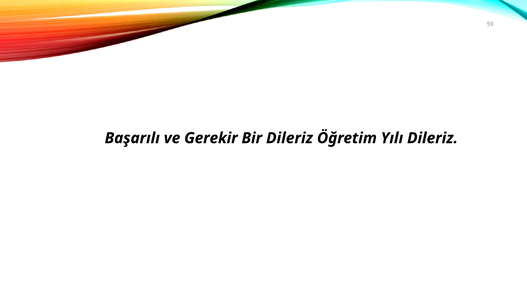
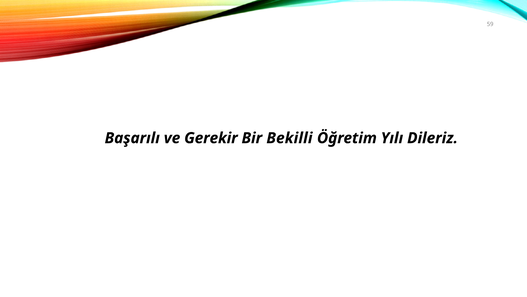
Bir Dileriz: Dileriz -> Bekilli
